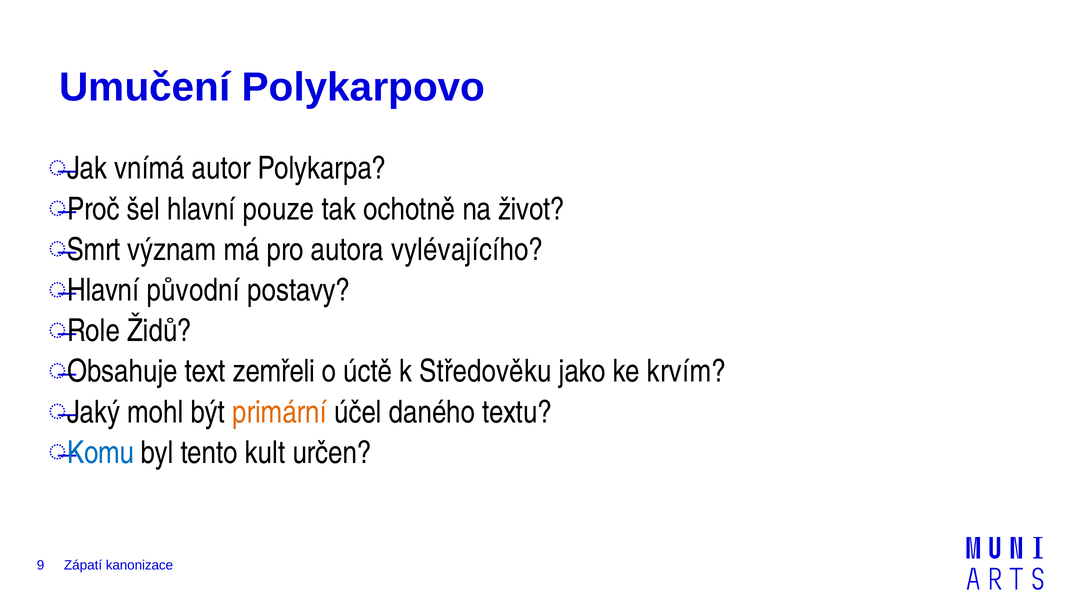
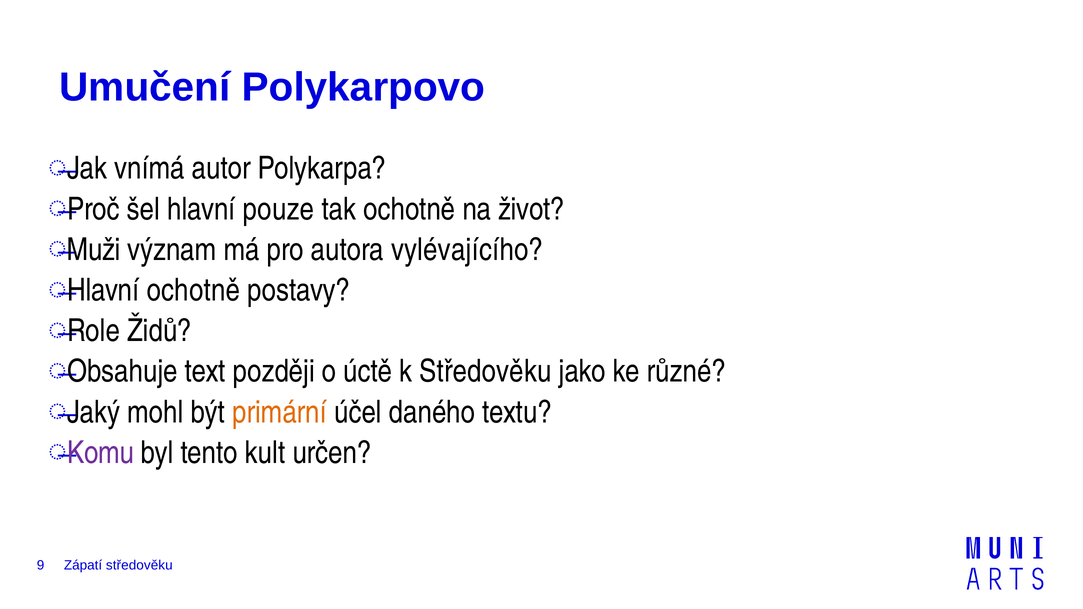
Smrt: Smrt -> Muži
Hlavní původní: původní -> ochotně
zemřeli: zemřeli -> později
krvím: krvím -> různé
Komu colour: blue -> purple
Zápatí kanonizace: kanonizace -> středověku
